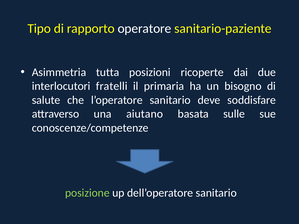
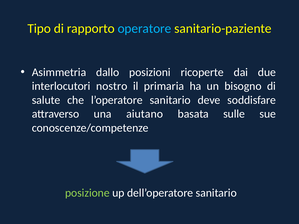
operatore colour: white -> light blue
tutta: tutta -> dallo
fratelli: fratelli -> nostro
